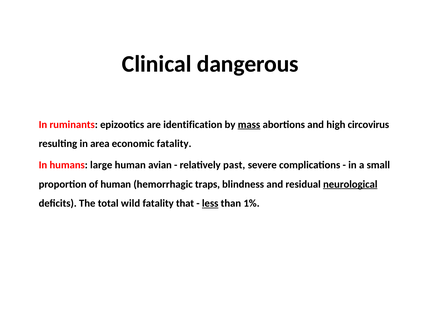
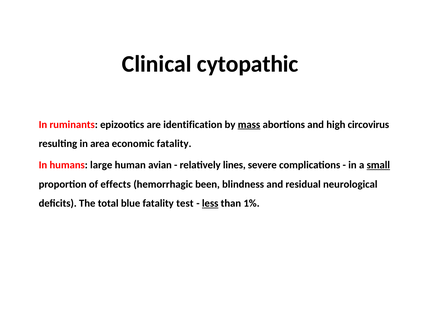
dangerous: dangerous -> cytopathic
past: past -> lines
small underline: none -> present
of human: human -> effects
traps: traps -> been
neurological underline: present -> none
wild: wild -> blue
that: that -> test
